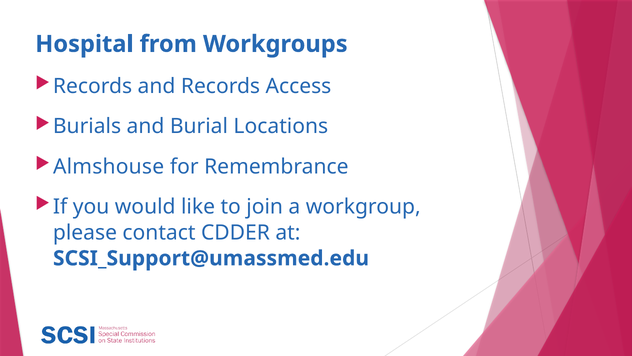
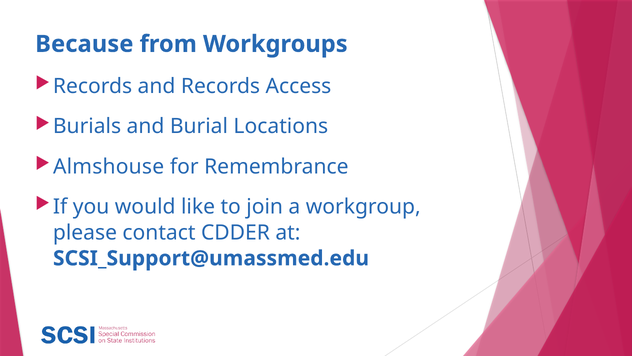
Hospital: Hospital -> Because
